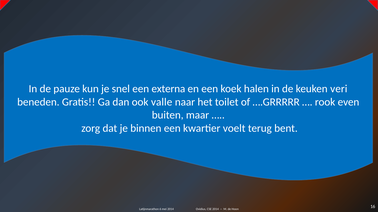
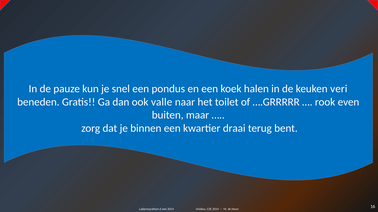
externa: externa -> pondus
voelt: voelt -> draai
